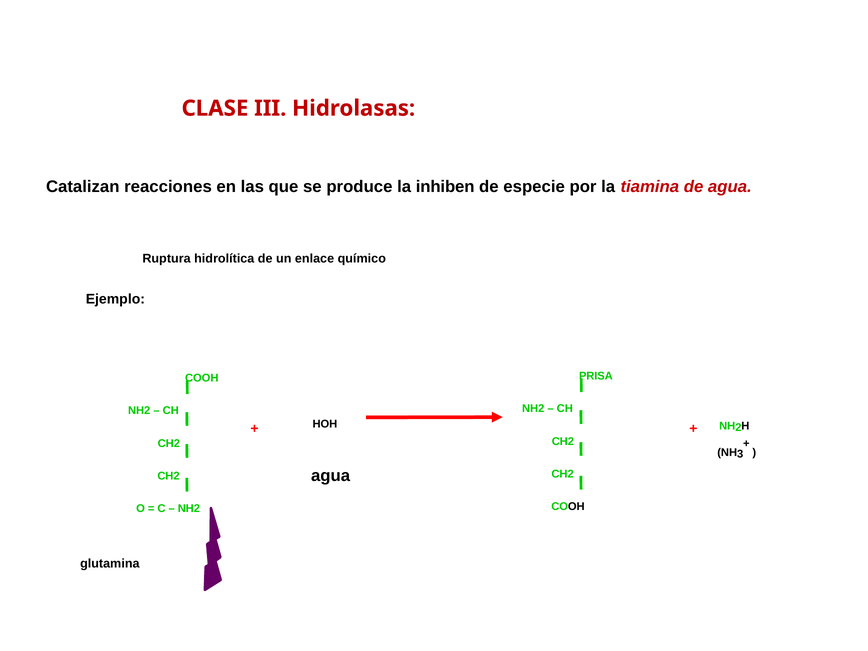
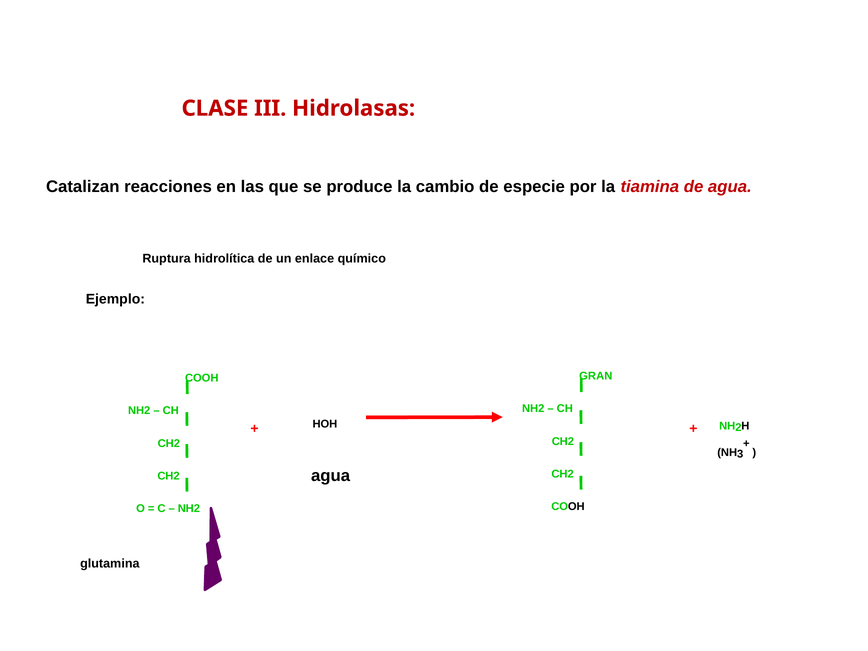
inhiben: inhiben -> cambio
PRISA: PRISA -> GRAN
